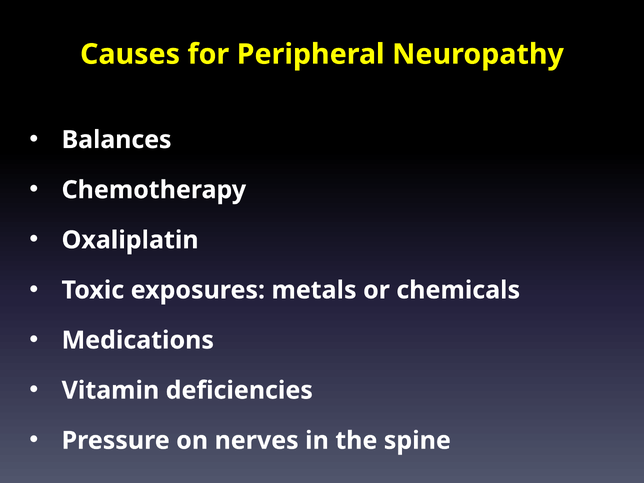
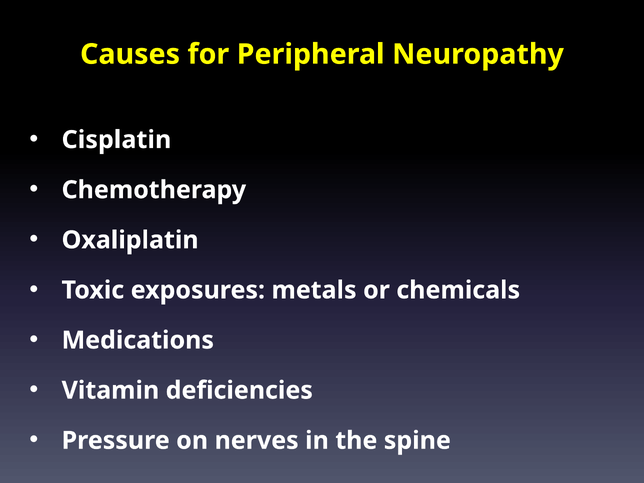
Balances: Balances -> Cisplatin
